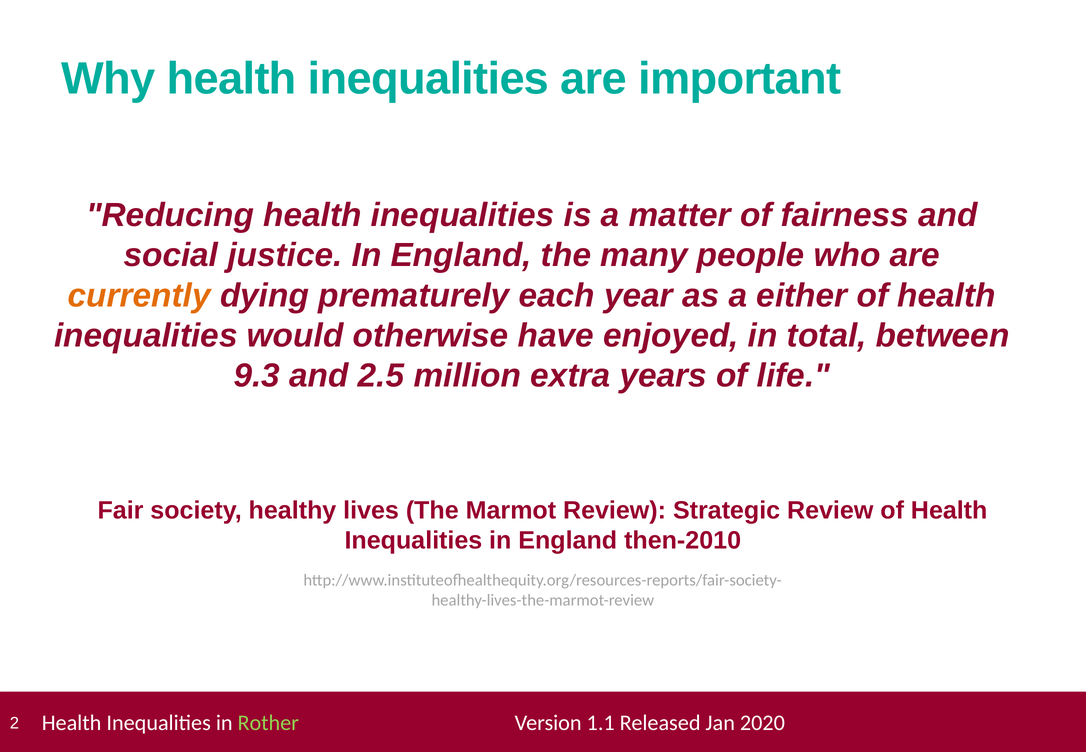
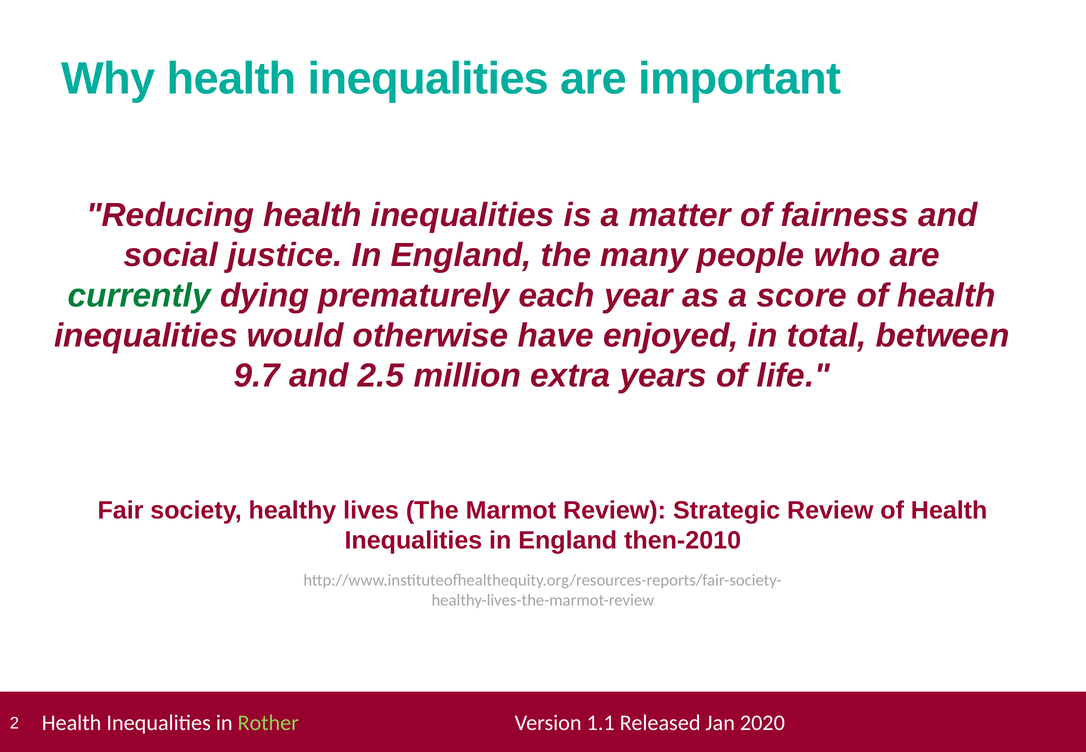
currently colour: orange -> green
either: either -> score
9.3: 9.3 -> 9.7
